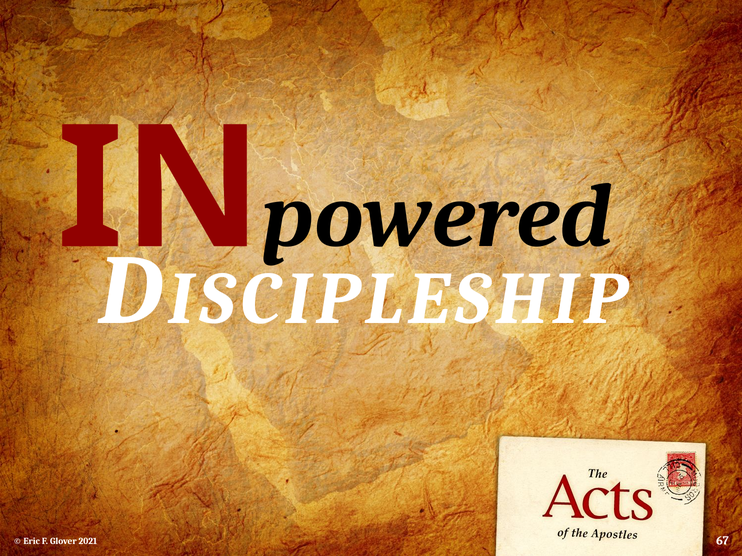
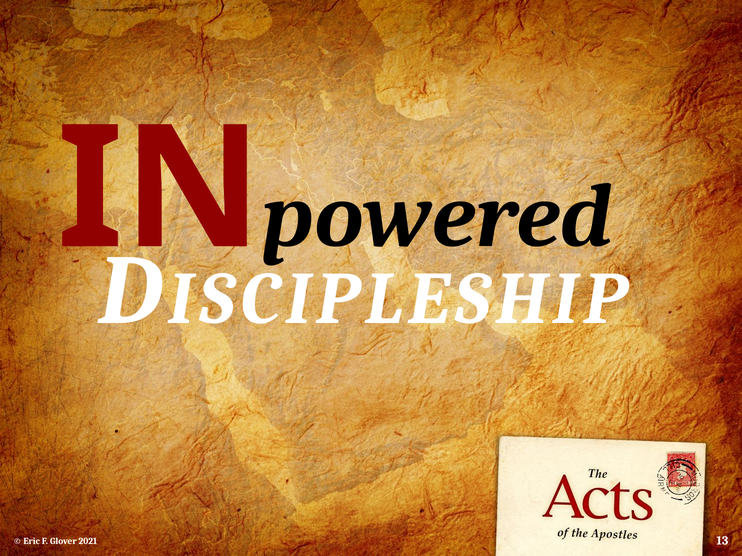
67: 67 -> 13
